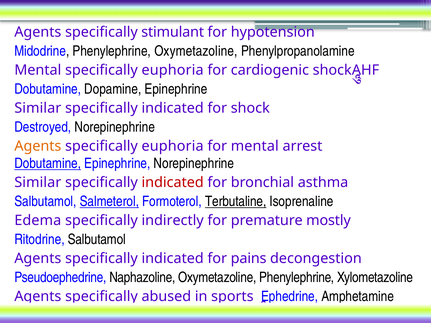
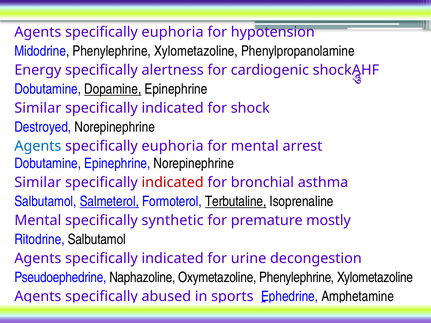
stimulant at (173, 32): stimulant -> euphoria
Midodrine Phenylephrine Oxymetazoline: Oxymetazoline -> Xylometazoline
Mental at (38, 70): Mental -> Energy
euphoria at (173, 70): euphoria -> alertness
Dopamine underline: none -> present
Agents at (38, 146) colour: orange -> blue
Dobutamine at (48, 164) underline: present -> none
Edema at (38, 221): Edema -> Mental
indirectly: indirectly -> synthetic
pains: pains -> urine
